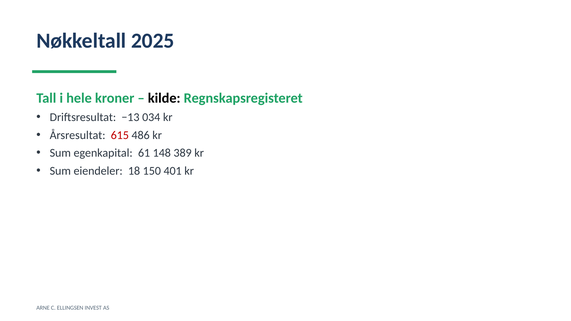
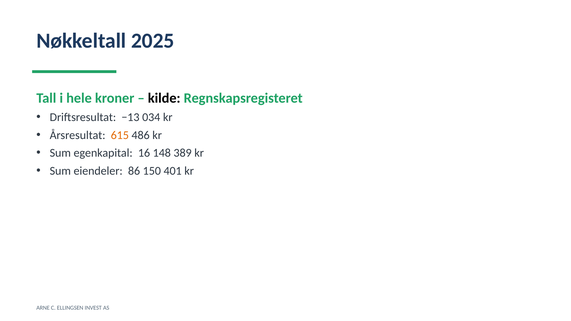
615 colour: red -> orange
61: 61 -> 16
18: 18 -> 86
